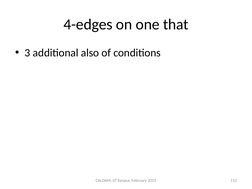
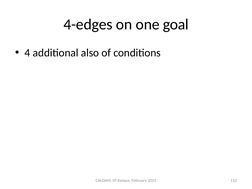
that: that -> goal
3: 3 -> 4
